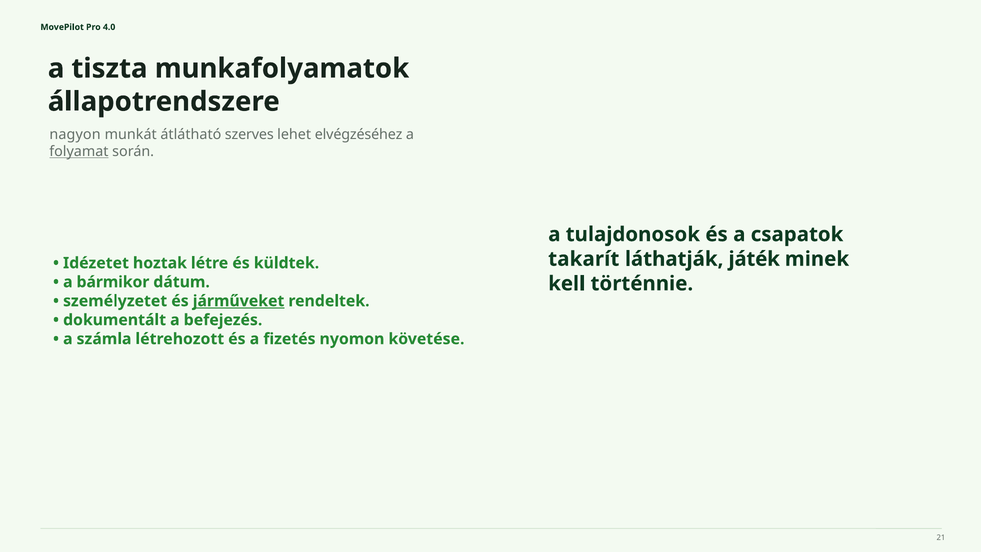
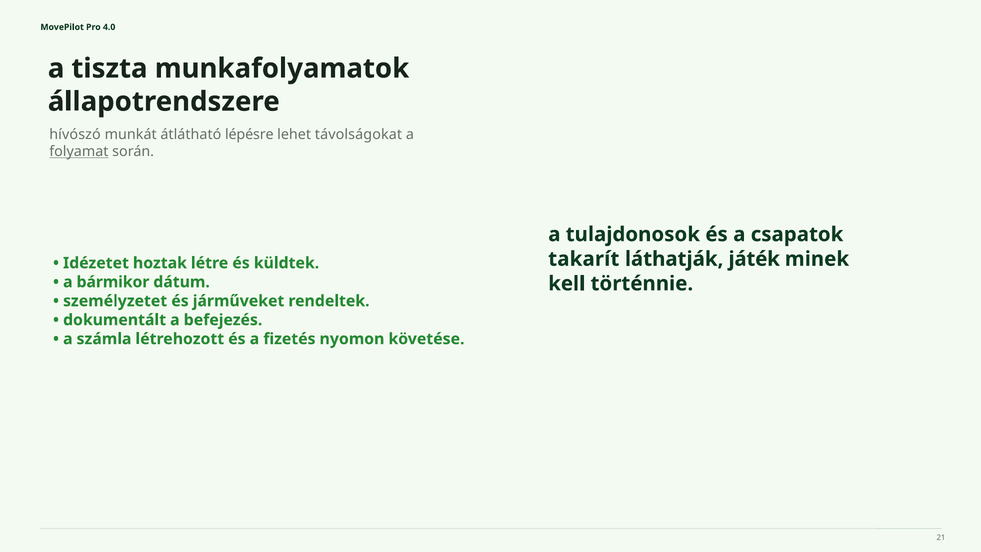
nagyon: nagyon -> hívószó
szerves: szerves -> lépésre
elvégzéséhez: elvégzéséhez -> távolságokat
járműveket underline: present -> none
